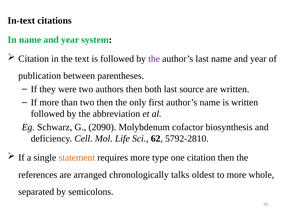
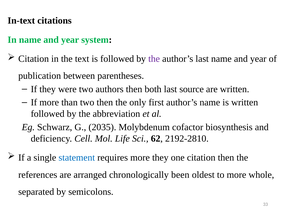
2090: 2090 -> 2035
5792-2810: 5792-2810 -> 2192-2810
statement colour: orange -> blue
more type: type -> they
talks: talks -> been
